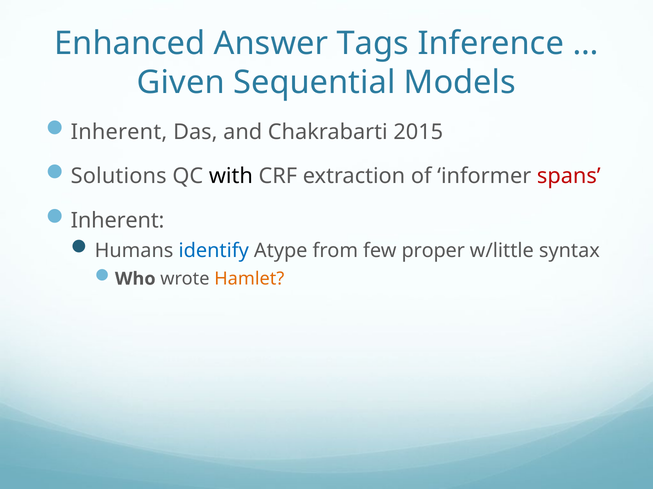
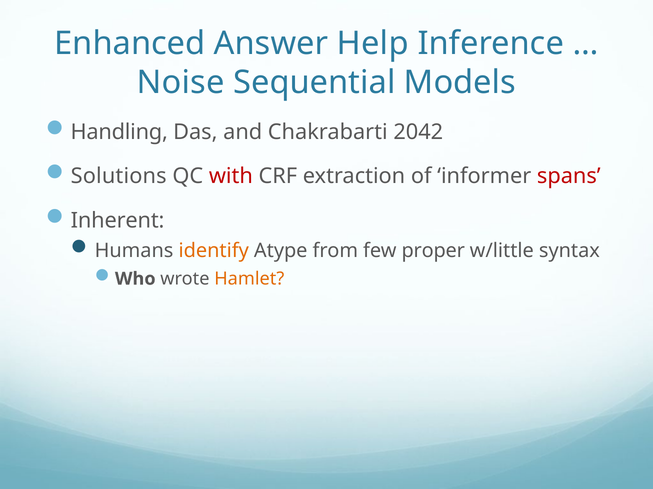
Tags: Tags -> Help
Given: Given -> Noise
Inherent at (119, 132): Inherent -> Handling
2015: 2015 -> 2042
with colour: black -> red
identify colour: blue -> orange
